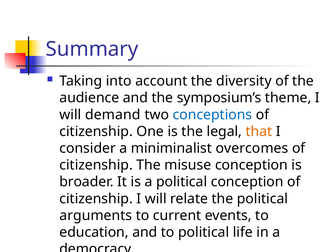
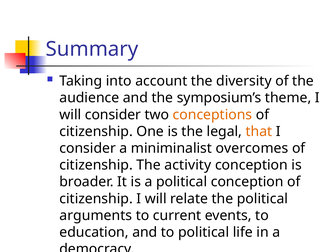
will demand: demand -> consider
conceptions colour: blue -> orange
misuse: misuse -> activity
